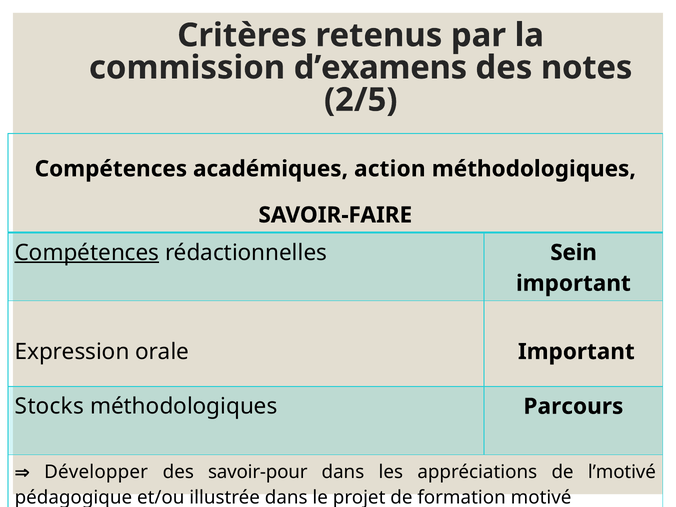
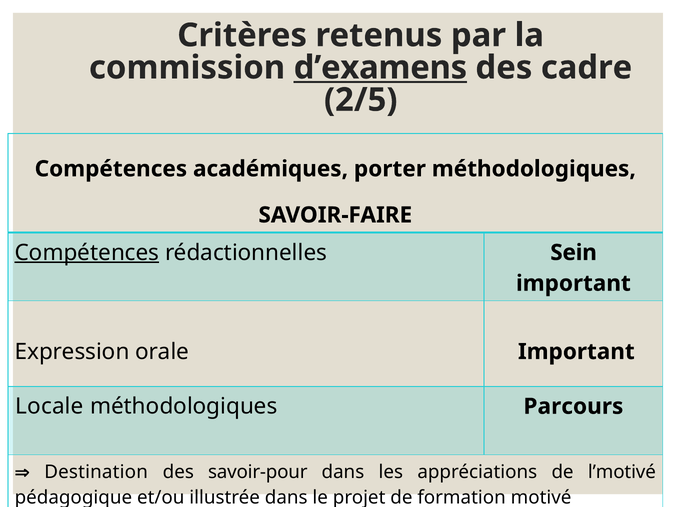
d’examens underline: none -> present
notes: notes -> cadre
action: action -> porter
Stocks: Stocks -> Locale
Développer: Développer -> Destination
